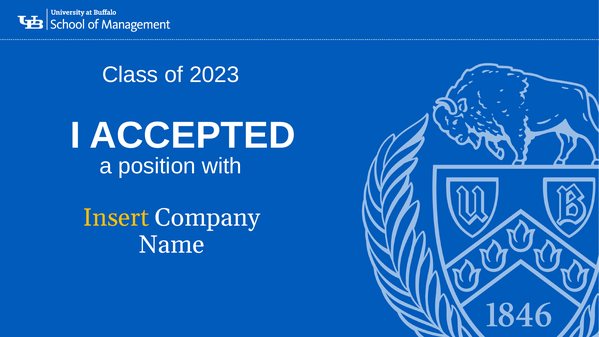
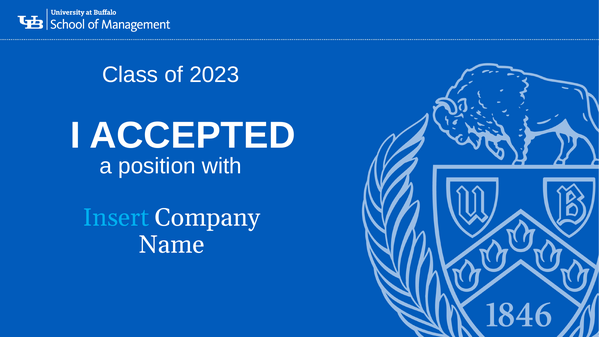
Insert colour: yellow -> light blue
